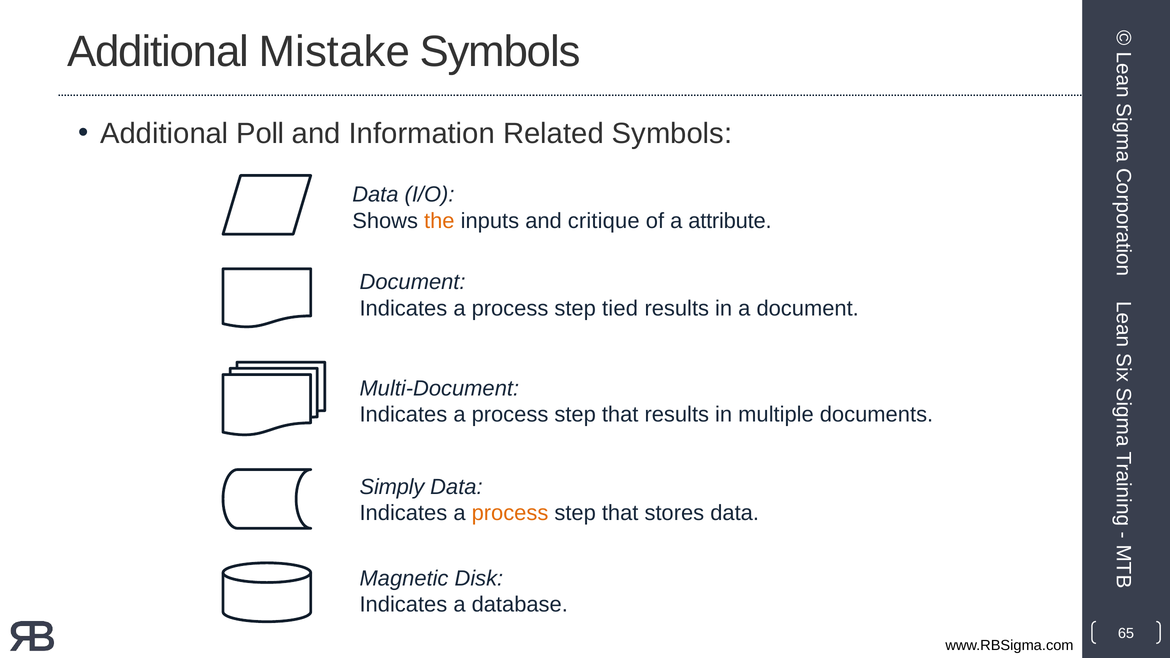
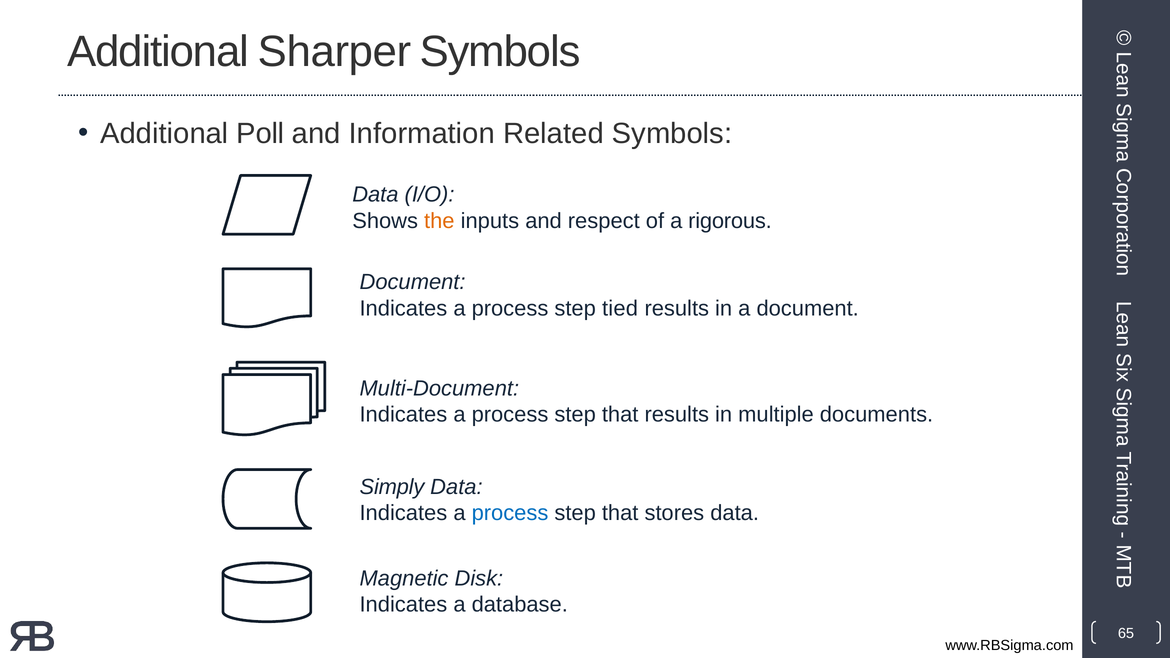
Mistake: Mistake -> Sharper
critique: critique -> respect
attribute: attribute -> rigorous
process at (510, 513) colour: orange -> blue
